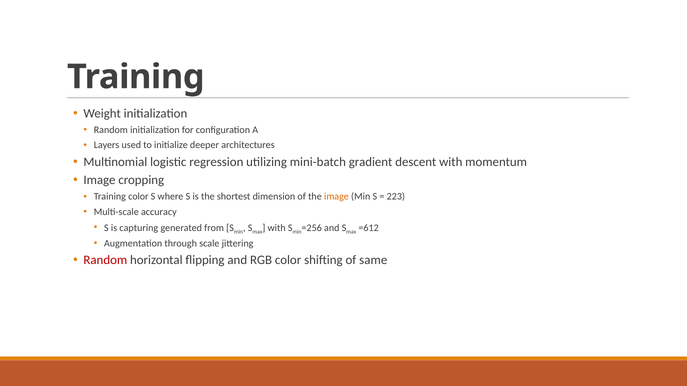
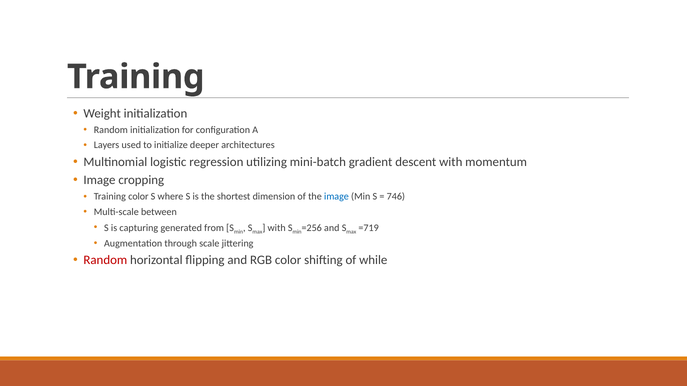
image at (336, 197) colour: orange -> blue
223: 223 -> 746
accuracy: accuracy -> between
=612: =612 -> =719
same: same -> while
